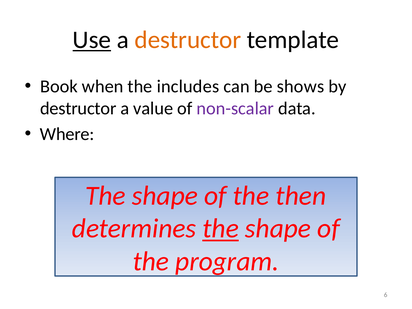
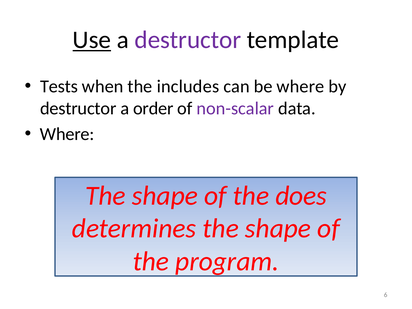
destructor at (188, 40) colour: orange -> purple
Book: Book -> Tests
be shows: shows -> where
value: value -> order
then: then -> does
the at (221, 229) underline: present -> none
